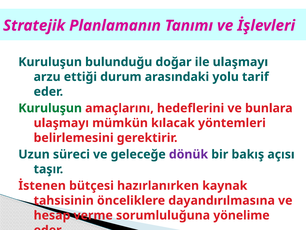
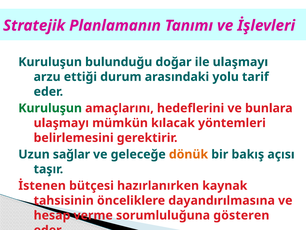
süreci: süreci -> sağlar
dönük colour: purple -> orange
yönelime: yönelime -> gösteren
